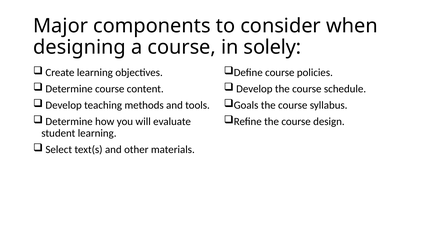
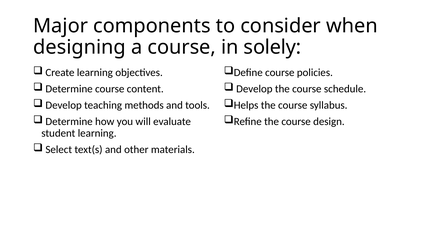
Goals: Goals -> Helps
